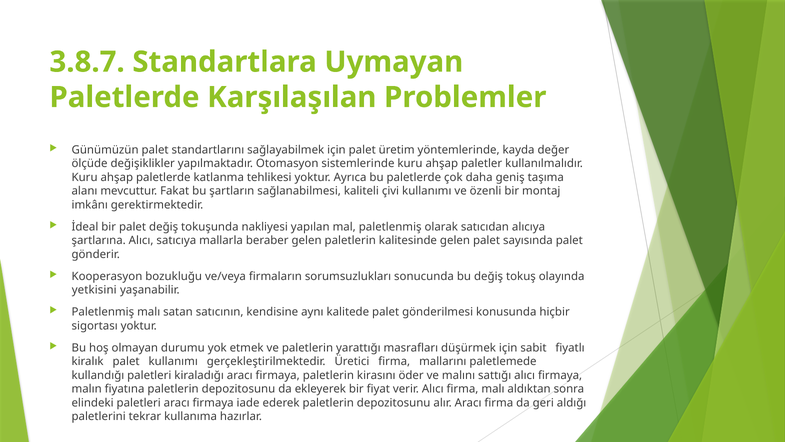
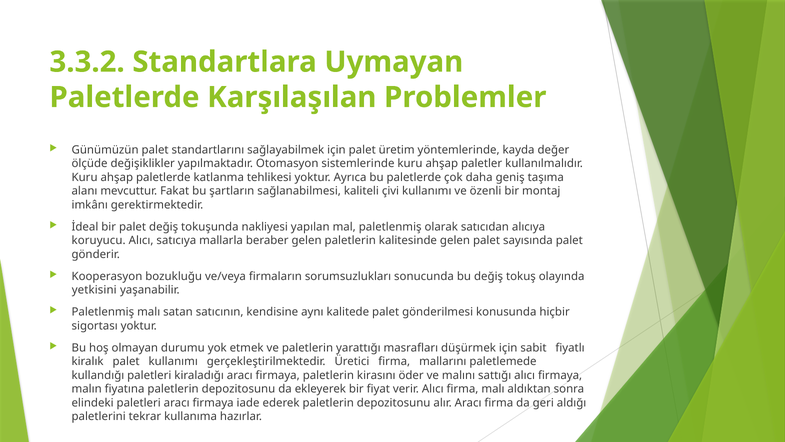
3.8.7: 3.8.7 -> 3.3.2
şartlarına: şartlarına -> koruyucu
